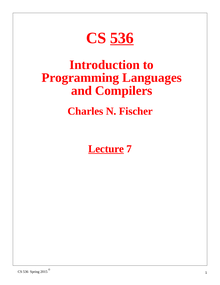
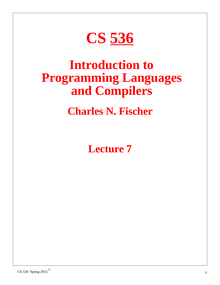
Lecture underline: present -> none
